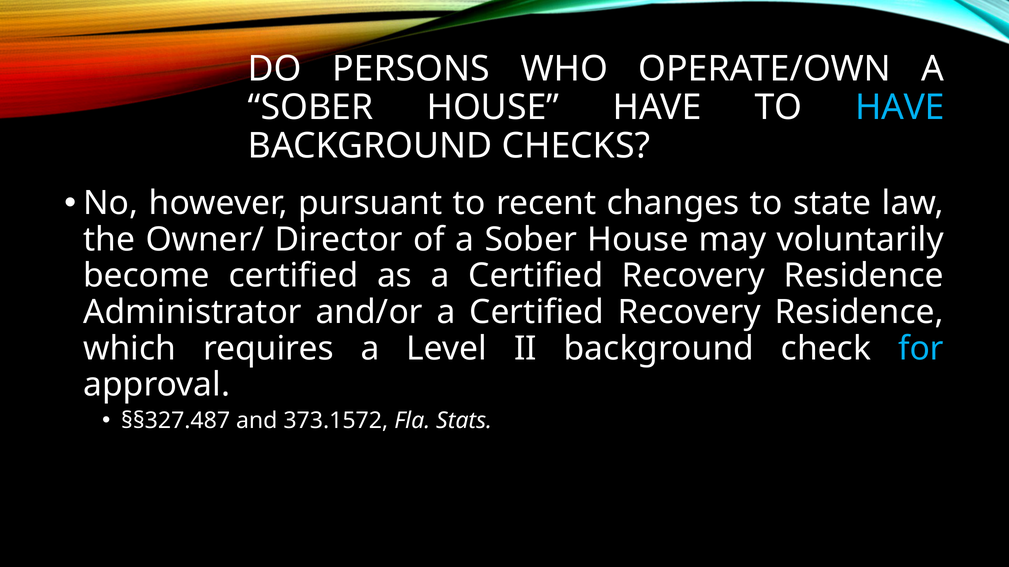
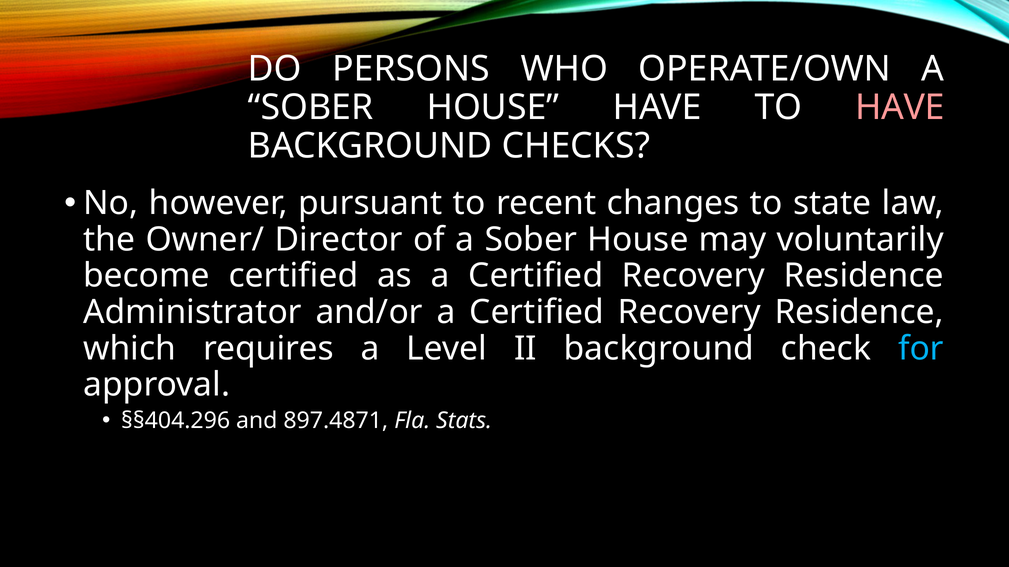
HAVE at (900, 108) colour: light blue -> pink
§§327.487: §§327.487 -> §§404.296
373.1572: 373.1572 -> 897.4871
